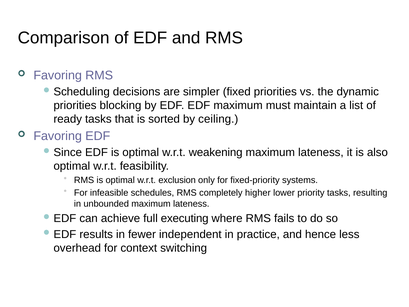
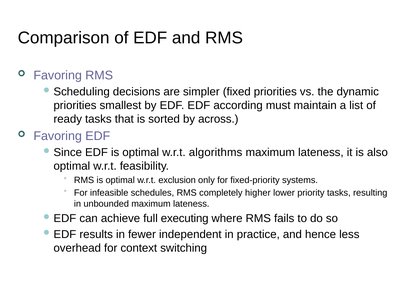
blocking: blocking -> smallest
EDF maximum: maximum -> according
ceiling: ceiling -> across
weakening: weakening -> algorithms
